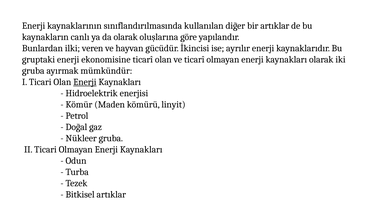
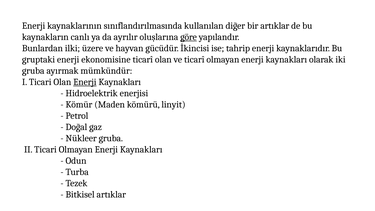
da olarak: olarak -> ayrılır
göre underline: none -> present
veren: veren -> üzere
ayrılır: ayrılır -> tahrip
